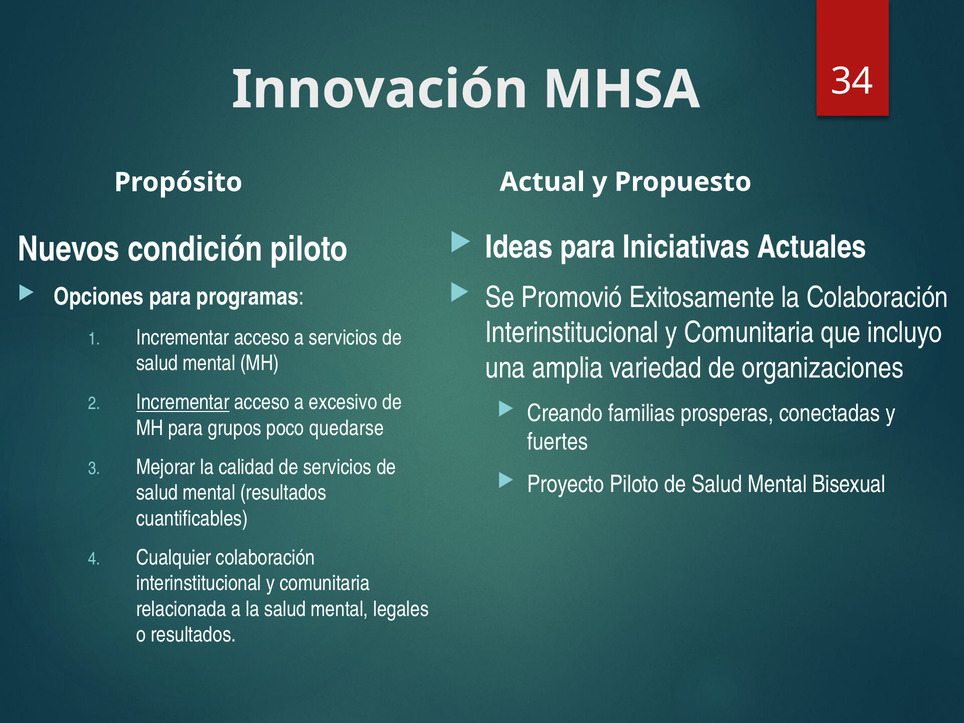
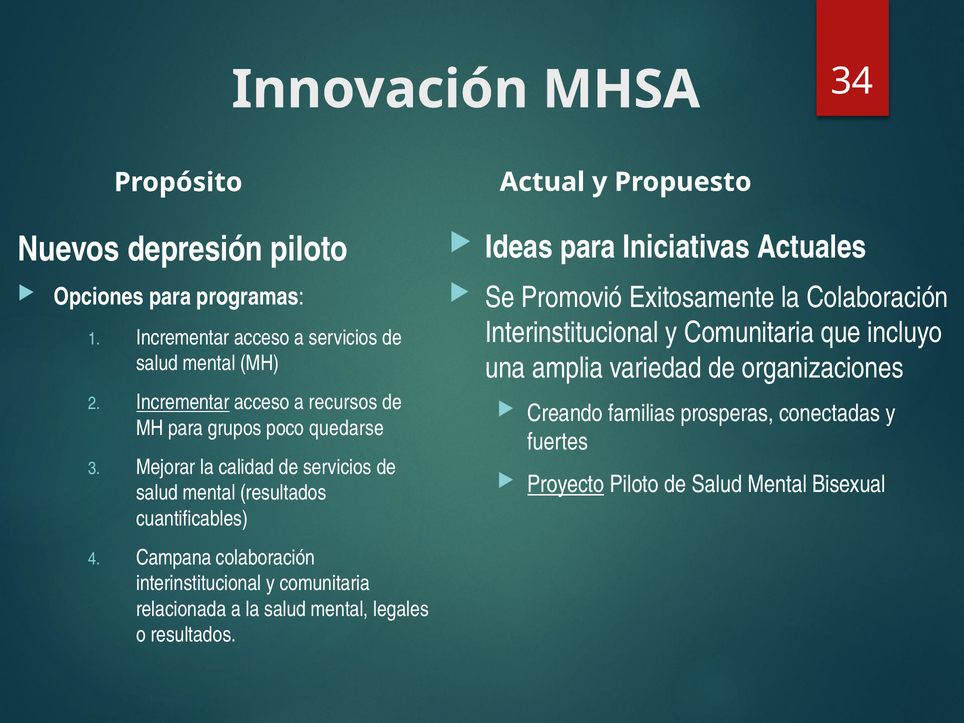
condición: condición -> depresión
excesivo: excesivo -> recursos
Proyecto underline: none -> present
Cualquier: Cualquier -> Campana
